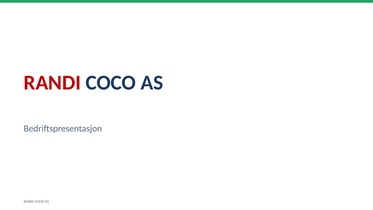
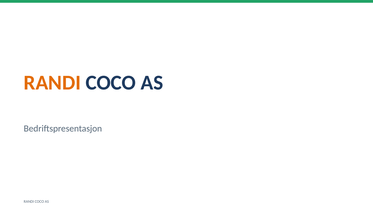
RANDI at (52, 83) colour: red -> orange
